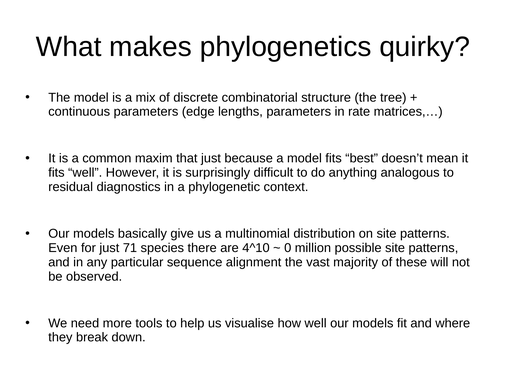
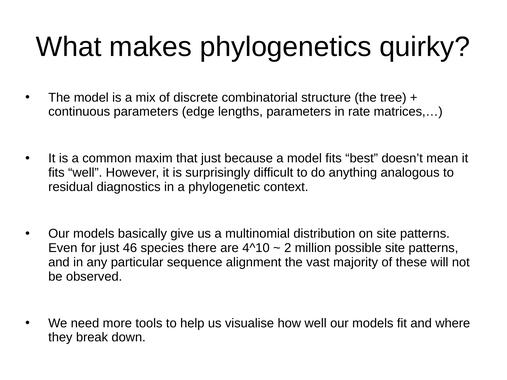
71: 71 -> 46
0: 0 -> 2
